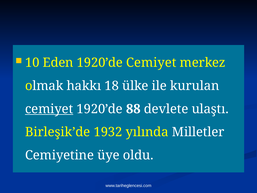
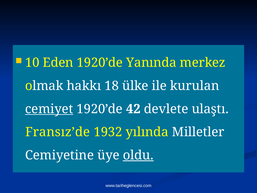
1920’de Cemiyet: Cemiyet -> Yanında
88: 88 -> 42
Birleşik’de: Birleşik’de -> Fransız’de
oldu underline: none -> present
